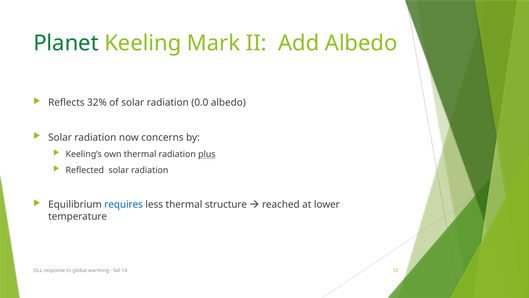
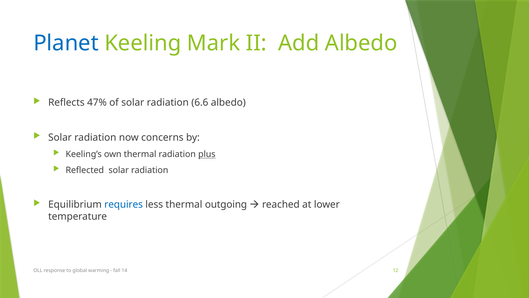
Planet colour: green -> blue
32%: 32% -> 47%
0.0: 0.0 -> 6.6
structure: structure -> outgoing
